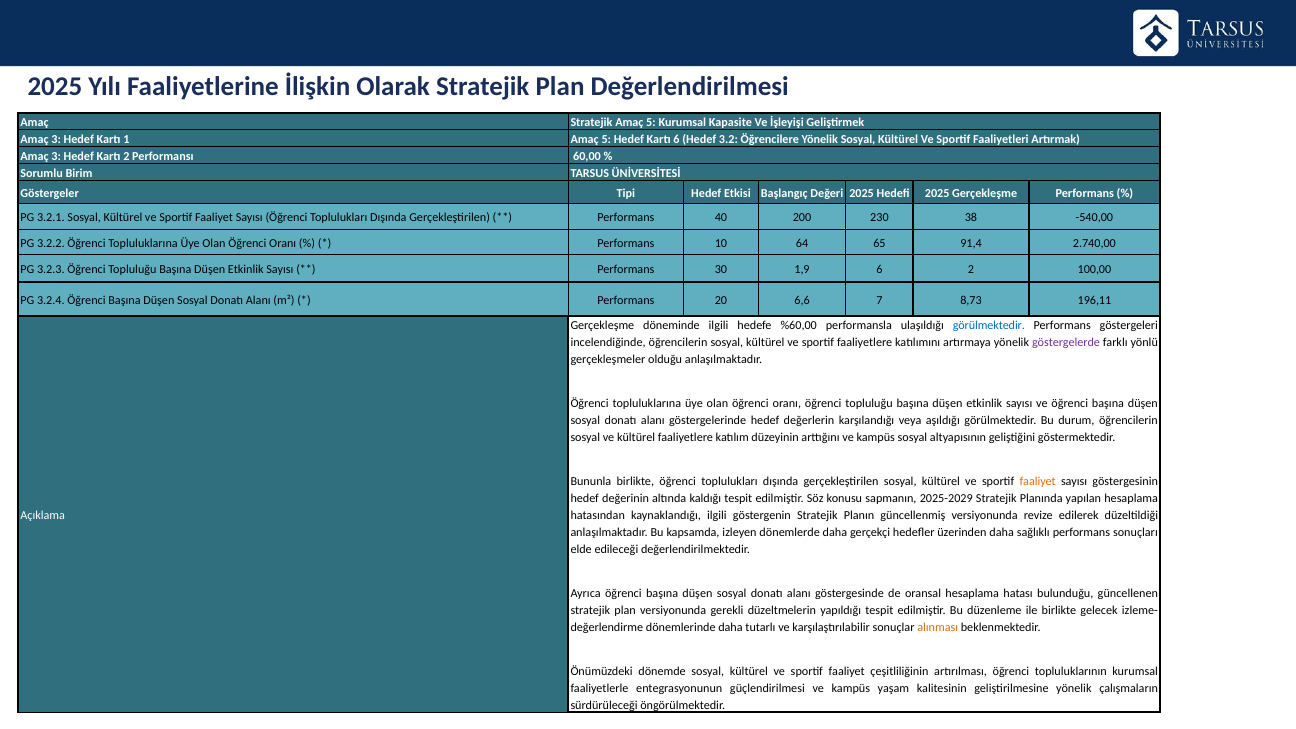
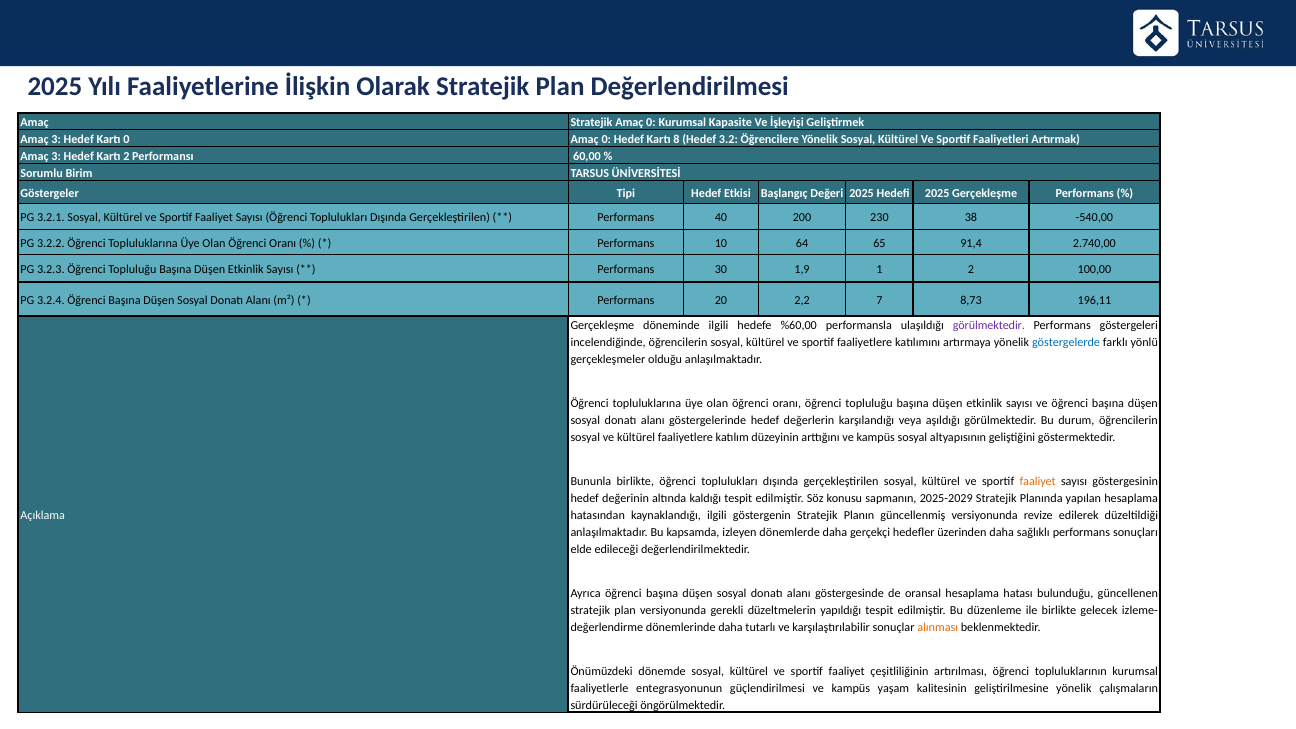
Stratejik Amaç 5: 5 -> 0
Kartı 1: 1 -> 0
5 at (606, 140): 5 -> 0
Kartı 6: 6 -> 8
1,9 6: 6 -> 1
6,6: 6,6 -> 2,2
görülmektedir at (989, 326) colour: blue -> purple
göstergelerde colour: purple -> blue
